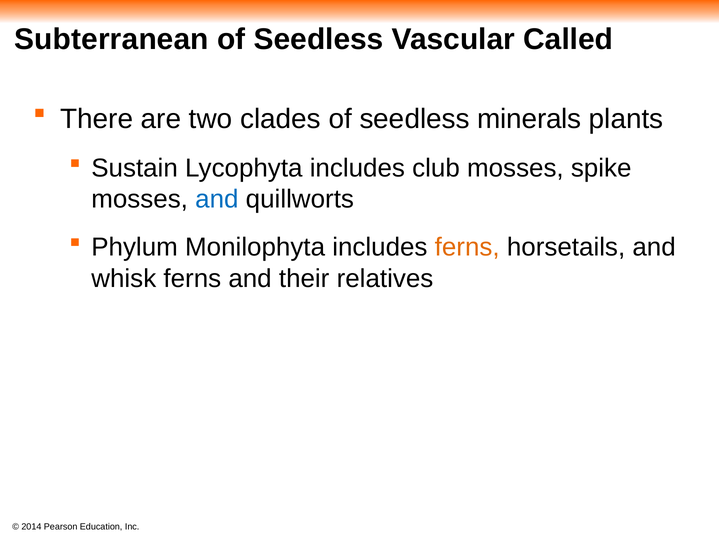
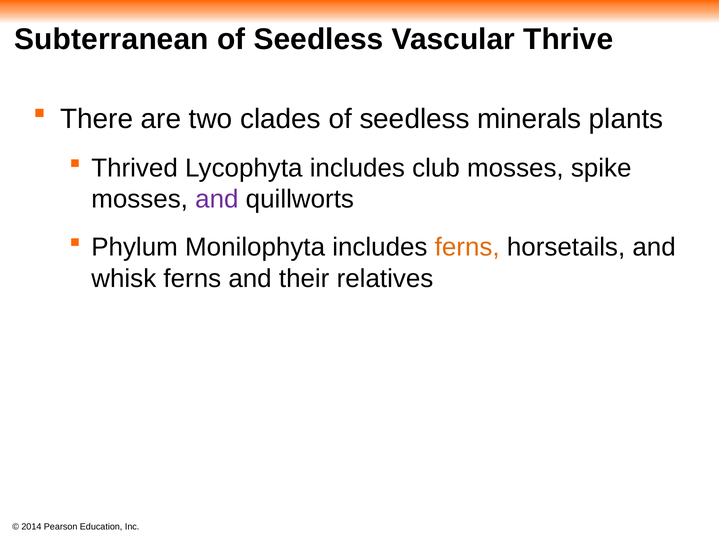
Called: Called -> Thrive
Sustain: Sustain -> Thrived
and at (217, 199) colour: blue -> purple
